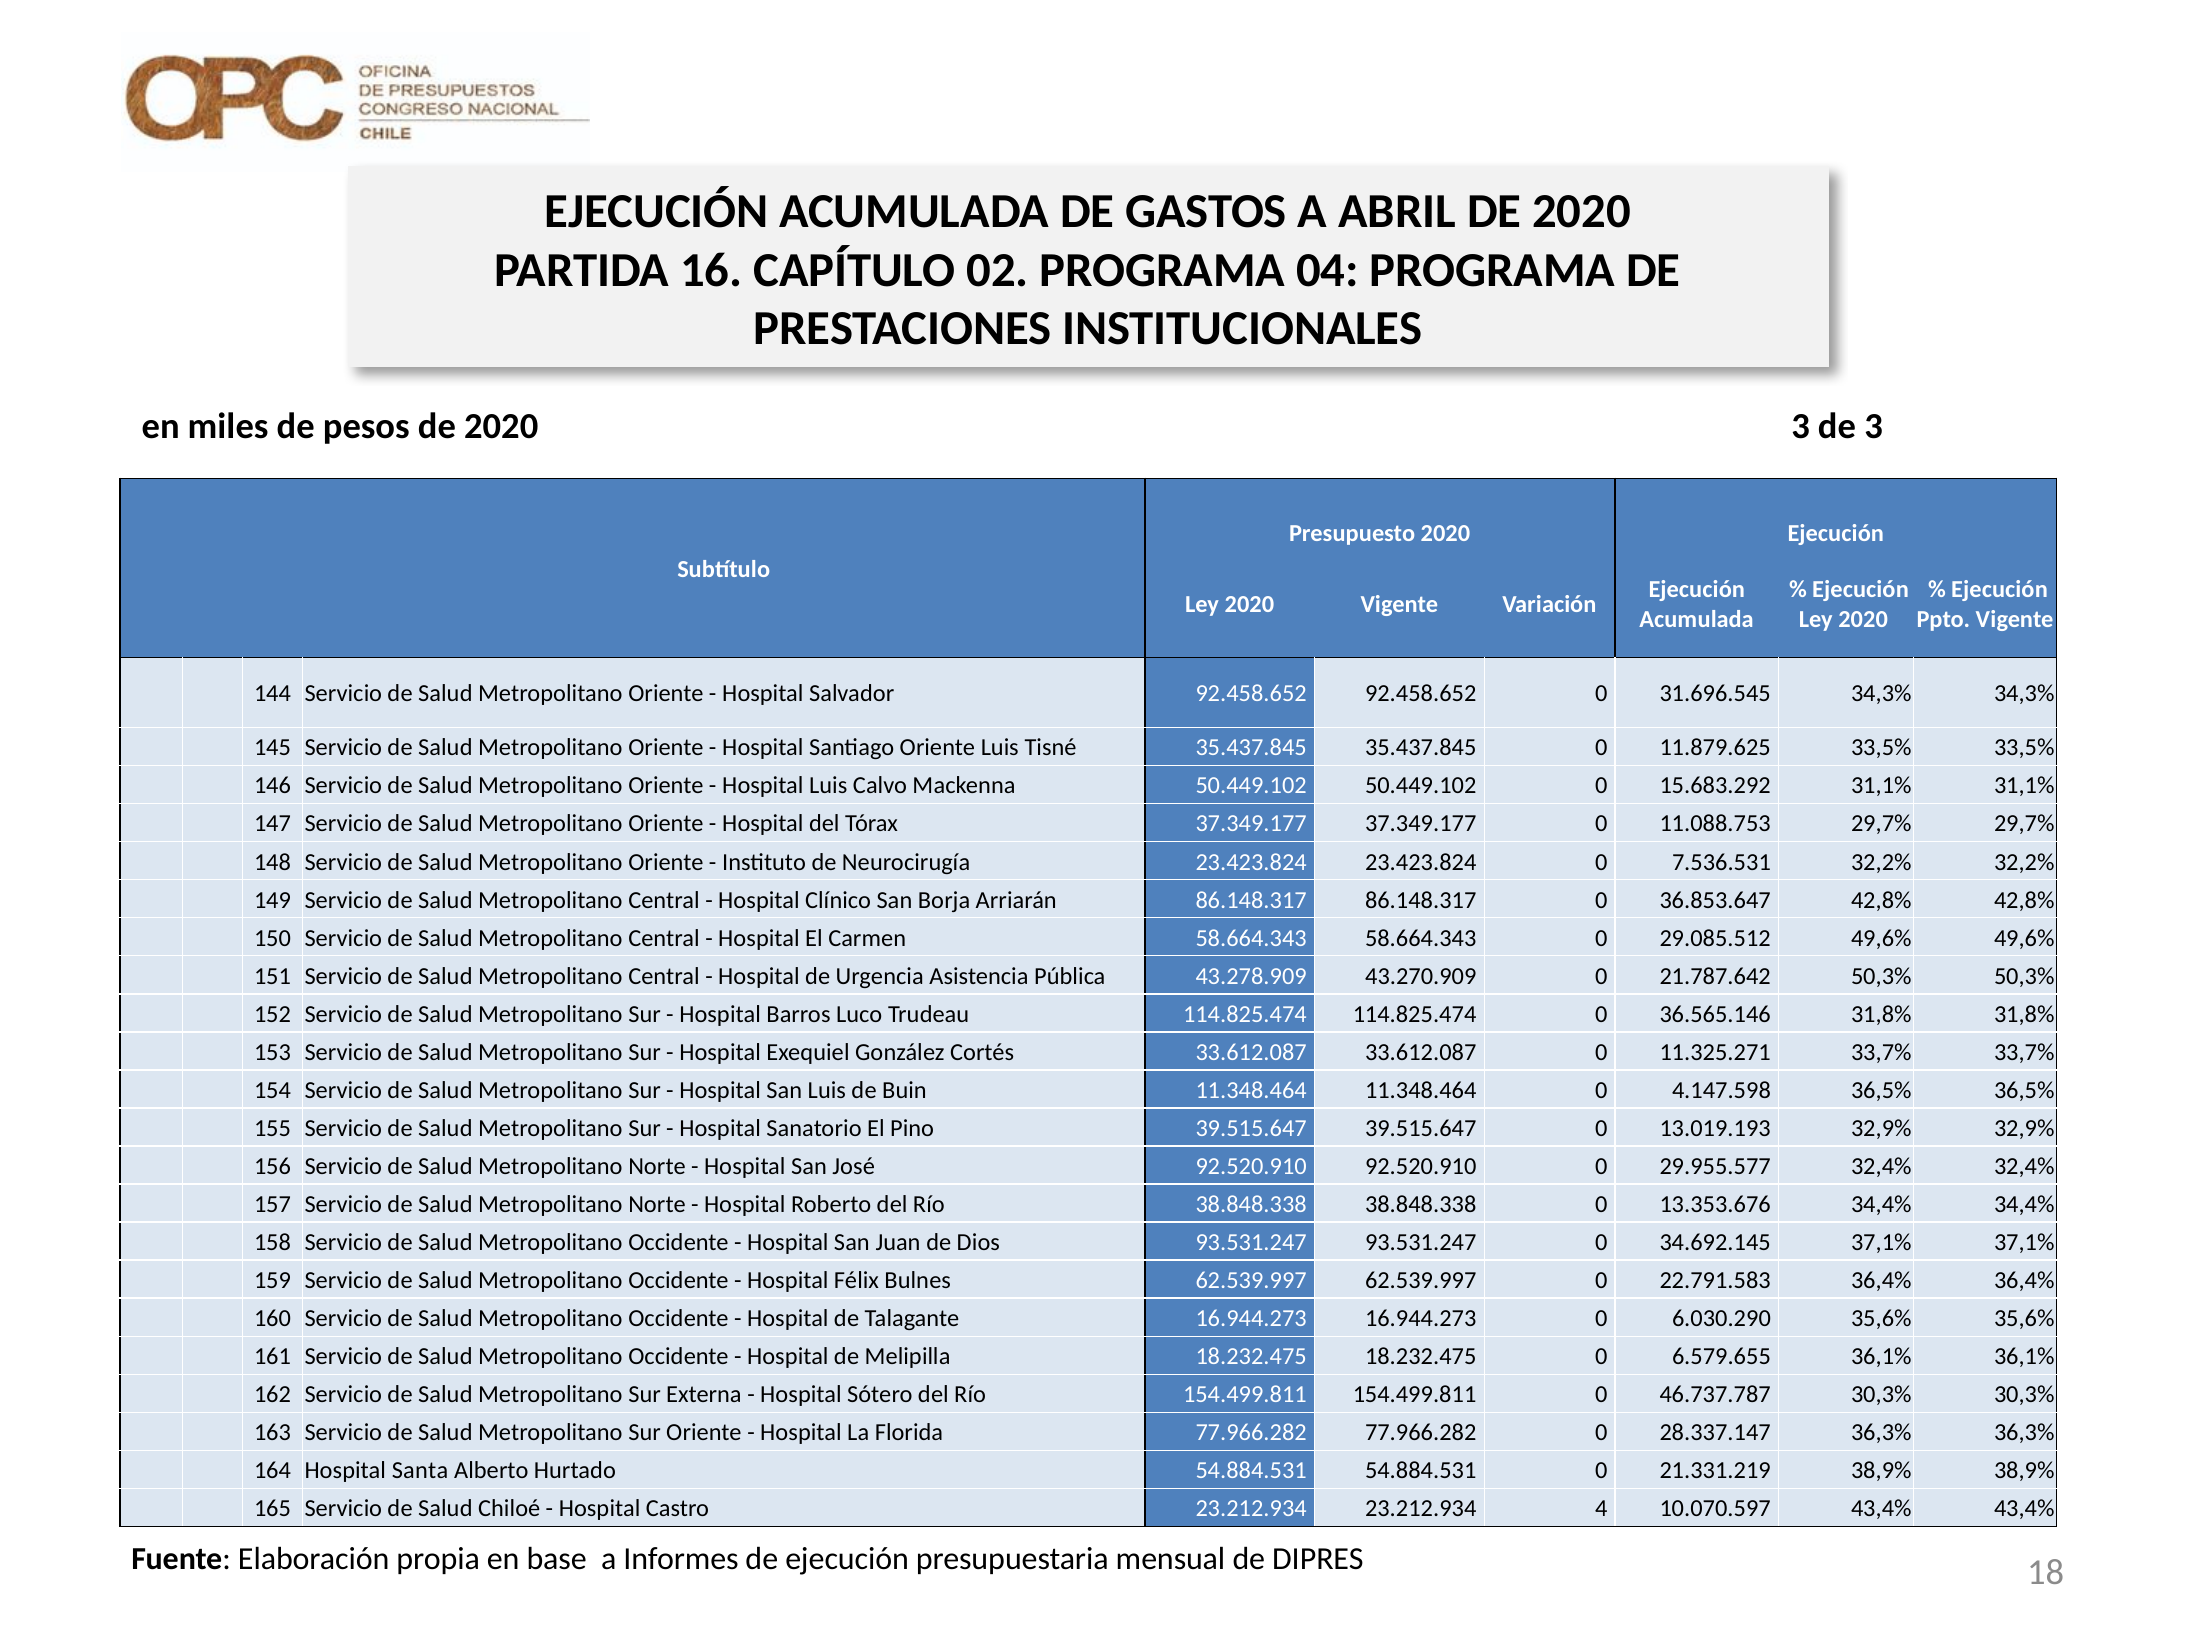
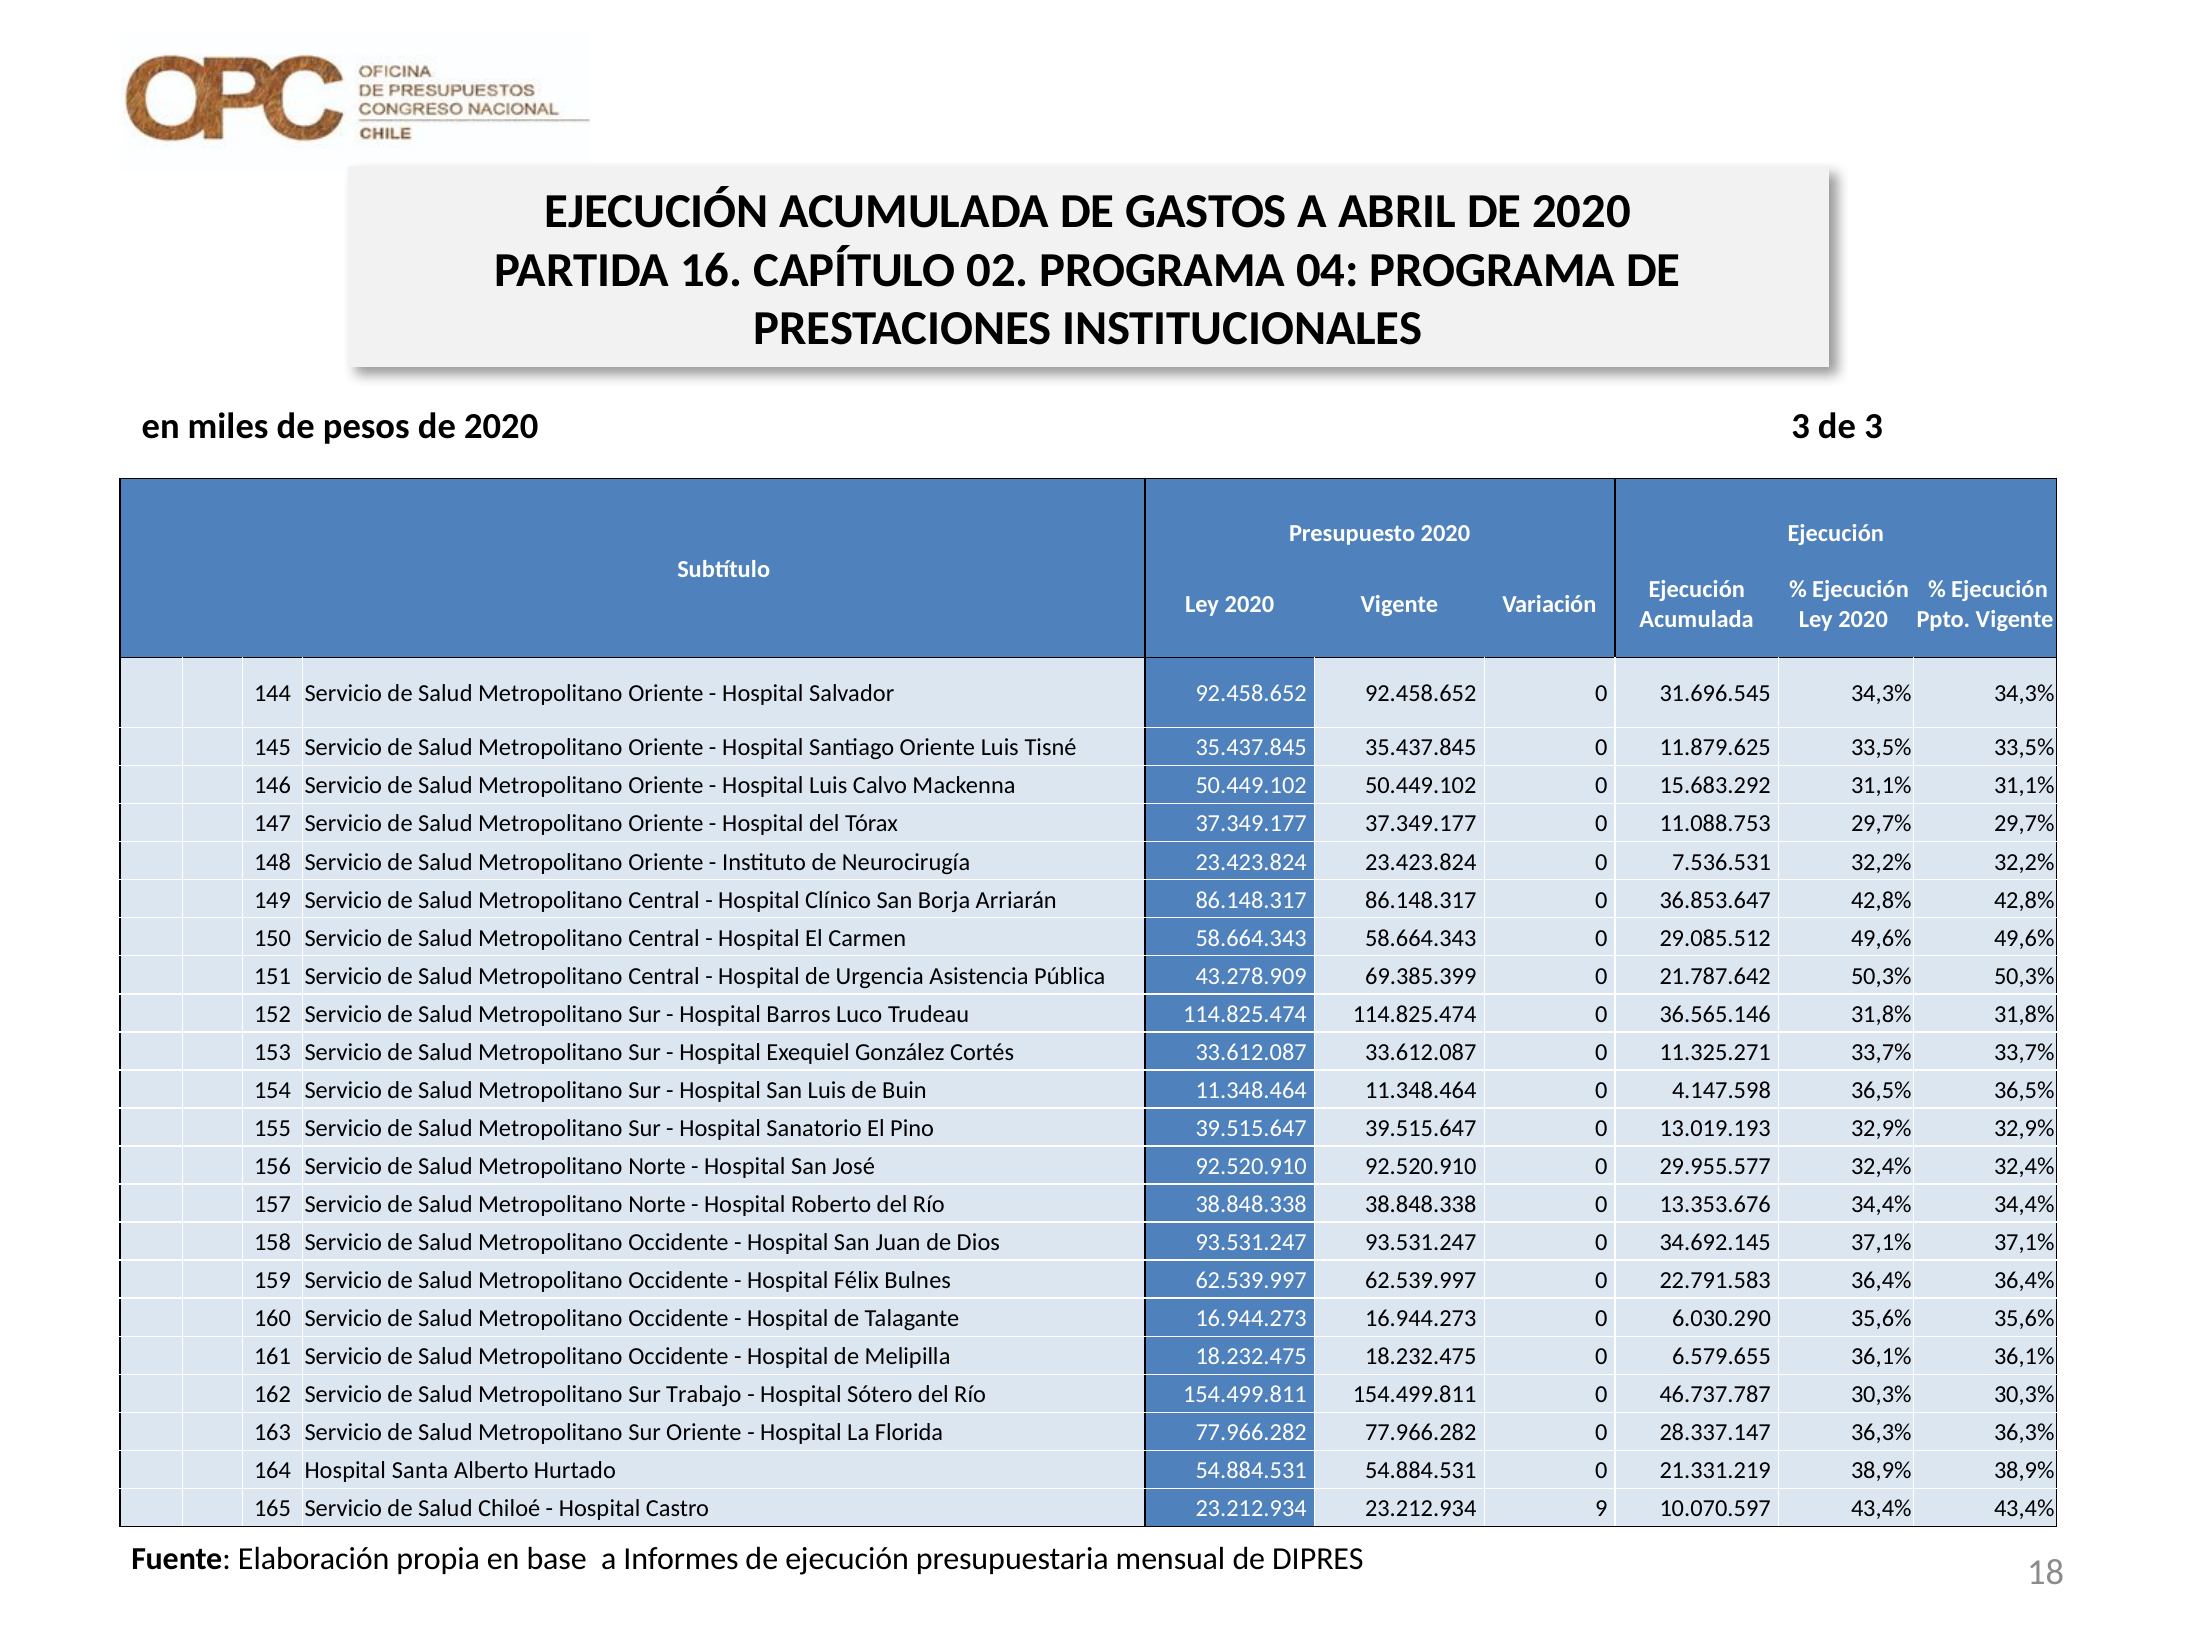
43.270.909: 43.270.909 -> 69.385.399
Externa: Externa -> Trabajo
4: 4 -> 9
